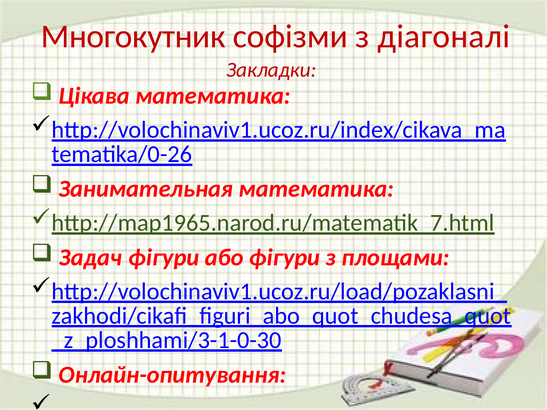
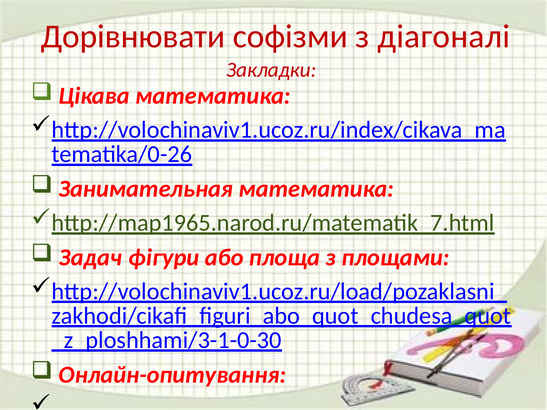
Многокутник: Многокутник -> Дорівнювати
або фігури: фігури -> площа
